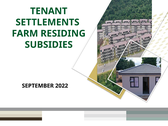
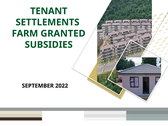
RESIDING: RESIDING -> GRANTED
